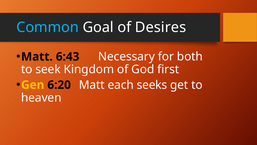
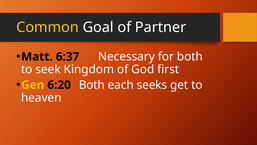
Common colour: light blue -> yellow
Desires: Desires -> Partner
6:43: 6:43 -> 6:37
6:20 Matt: Matt -> Both
